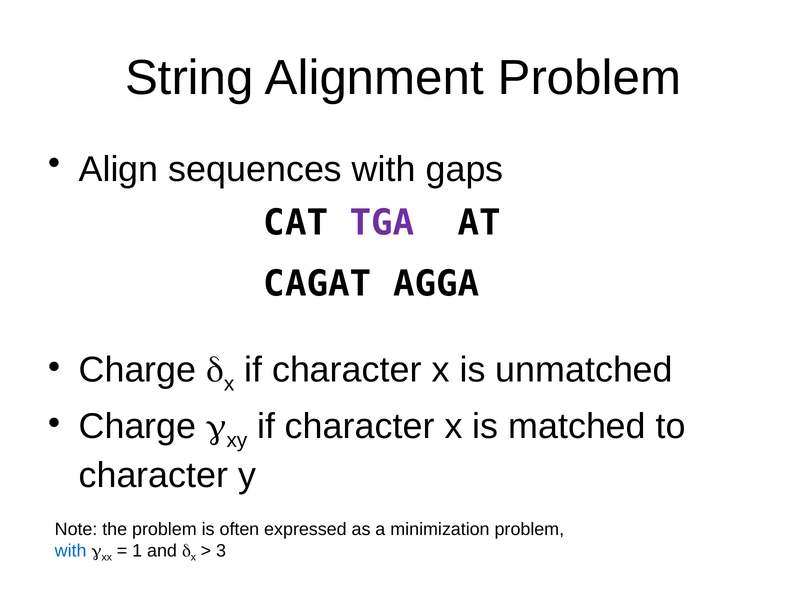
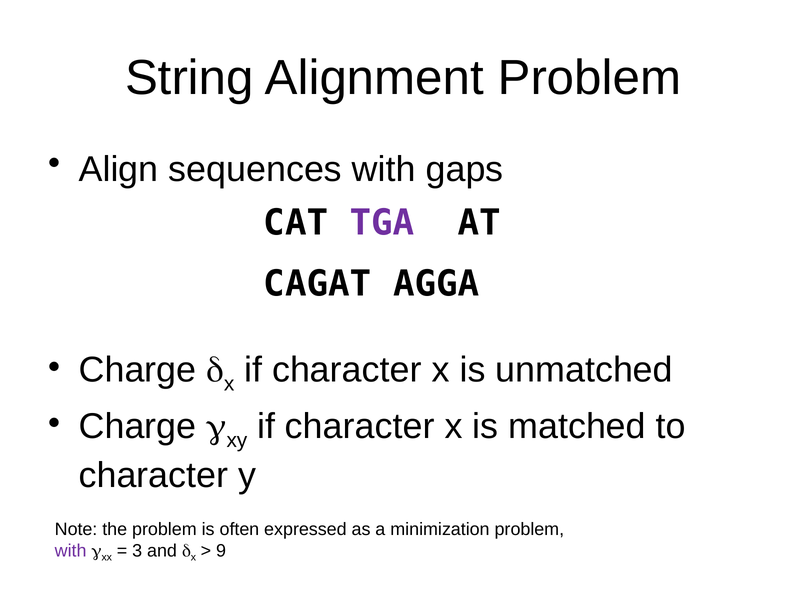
with at (71, 551) colour: blue -> purple
1: 1 -> 3
3: 3 -> 9
